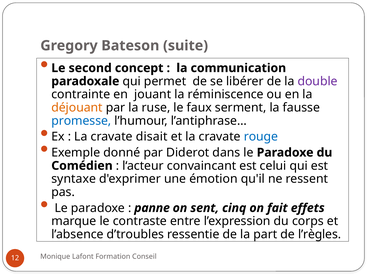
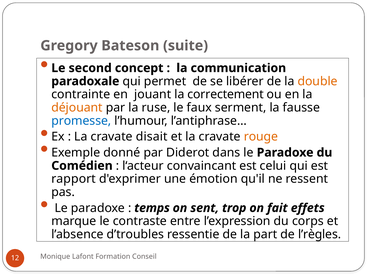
double colour: purple -> orange
réminiscence: réminiscence -> correctement
rouge colour: blue -> orange
syntaxe: syntaxe -> rapport
panne: panne -> temps
cinq: cinq -> trop
